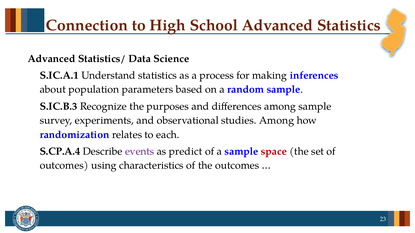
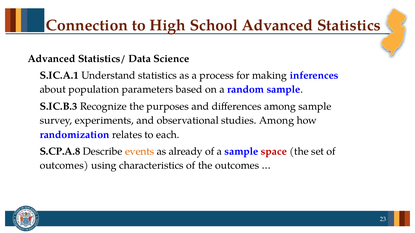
S.CP.A.4: S.CP.A.4 -> S.CP.A.8
events colour: purple -> orange
predict: predict -> already
